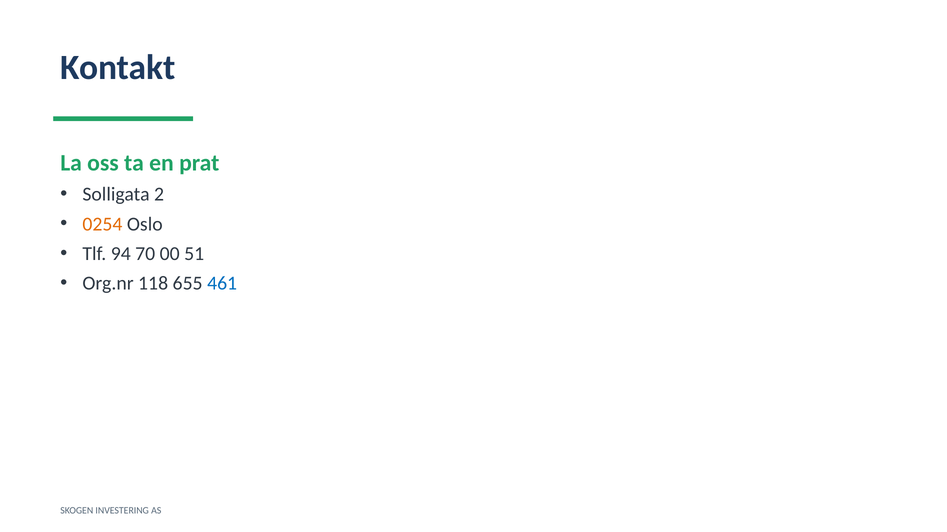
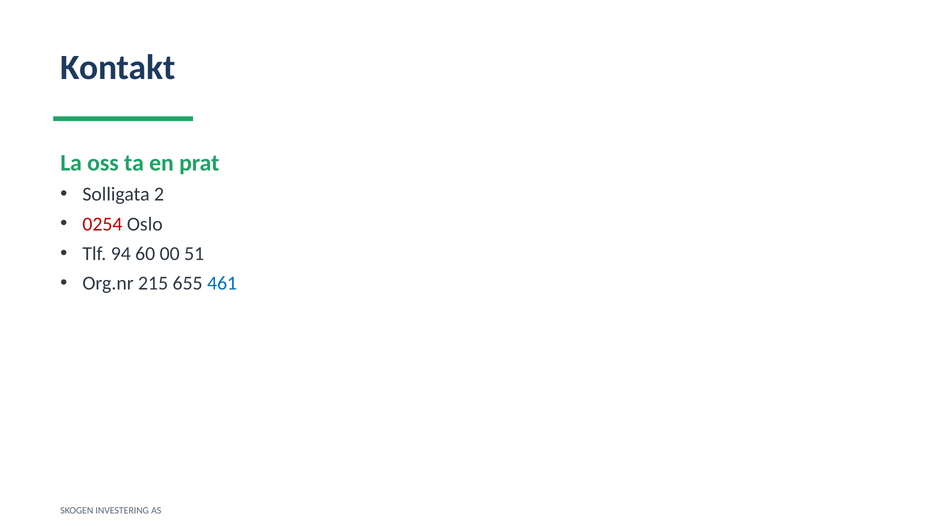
0254 colour: orange -> red
70: 70 -> 60
118: 118 -> 215
